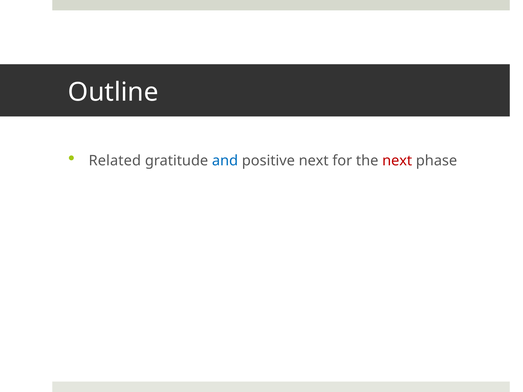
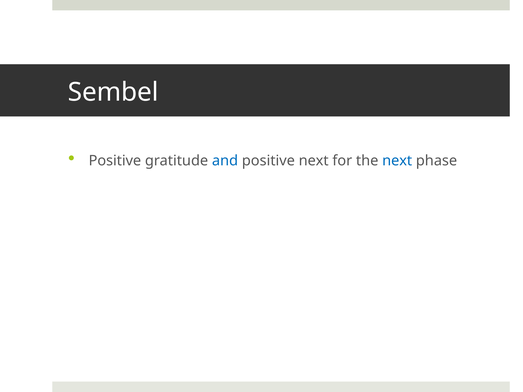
Outline: Outline -> Sembel
Related at (115, 161): Related -> Positive
next at (397, 161) colour: red -> blue
